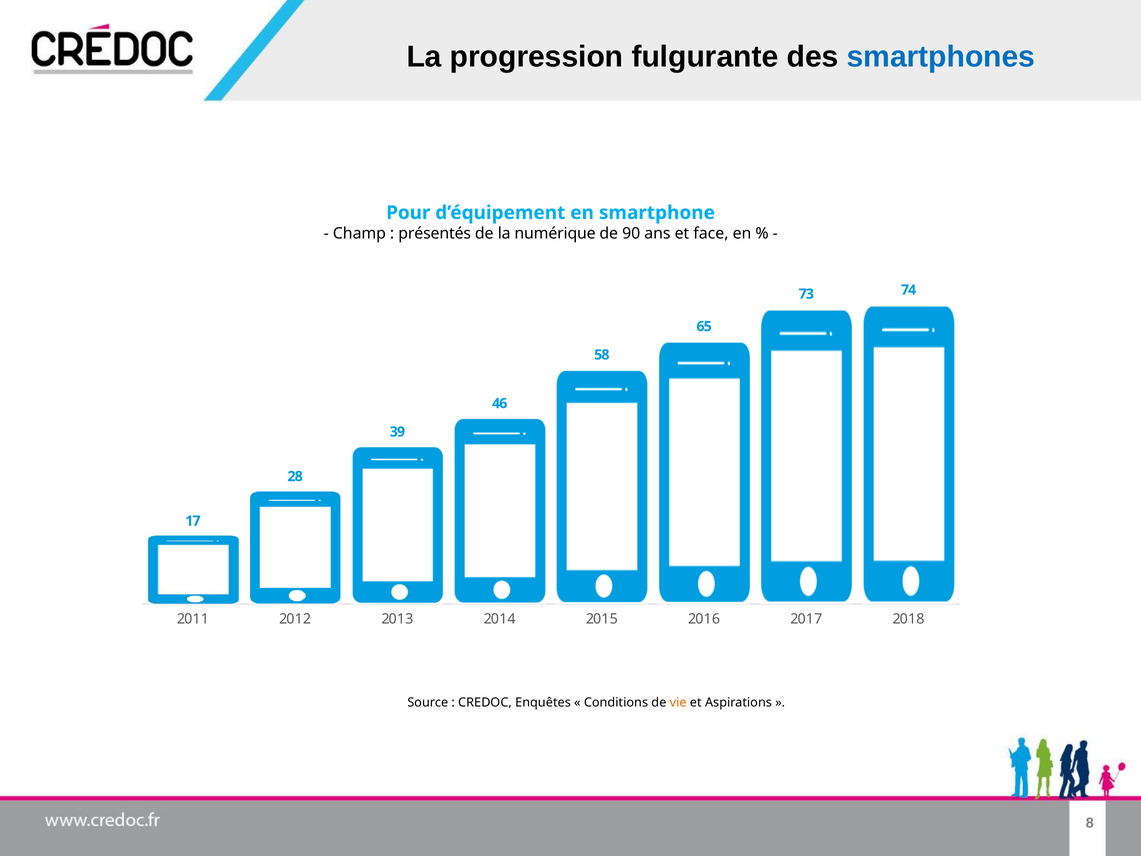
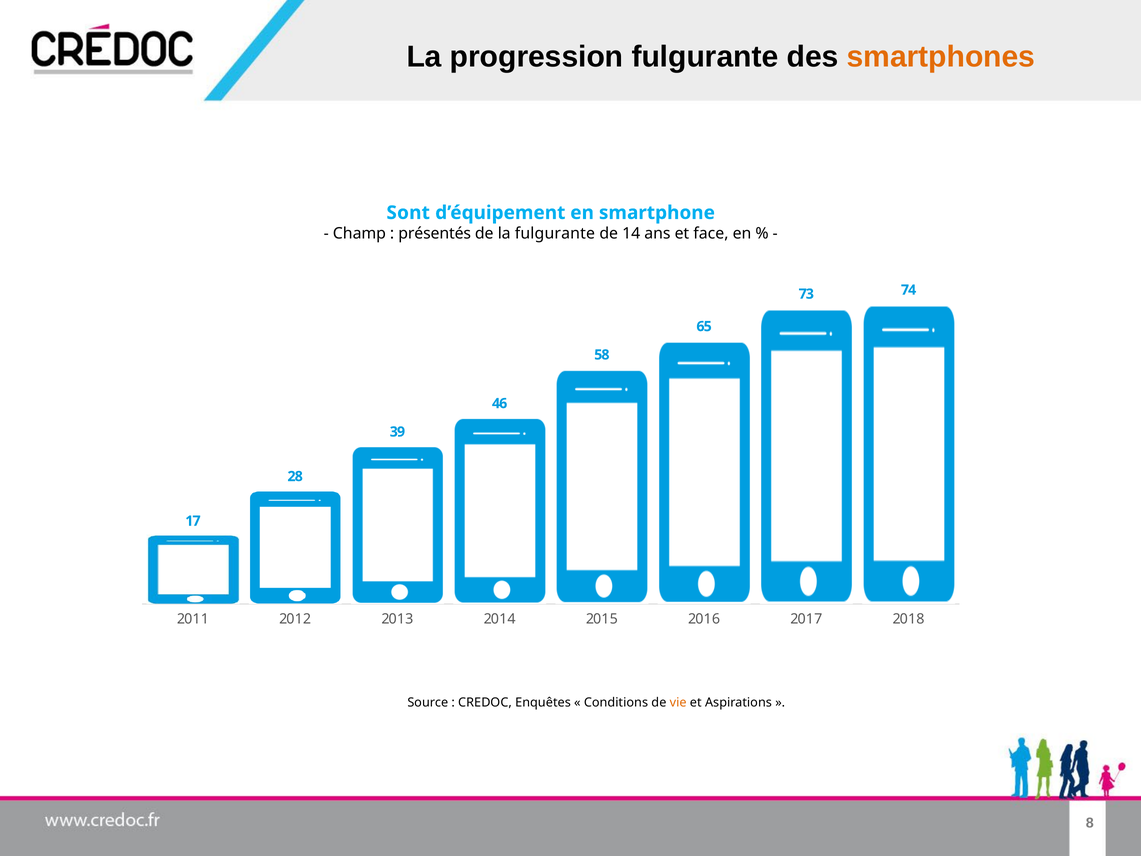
smartphones colour: blue -> orange
Pour: Pour -> Sont
la numérique: numérique -> fulgurante
90: 90 -> 14
